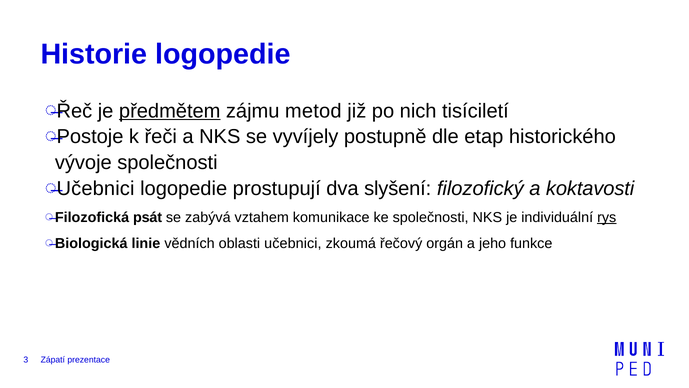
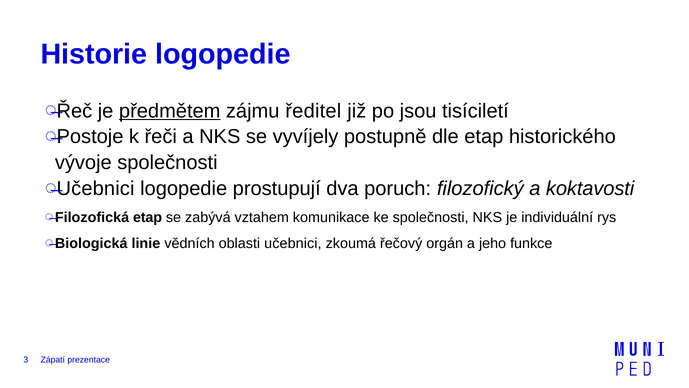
metod: metod -> ředitel
nich: nich -> jsou
slyšení: slyšení -> poruch
psát at (148, 217): psát -> etap
rys underline: present -> none
